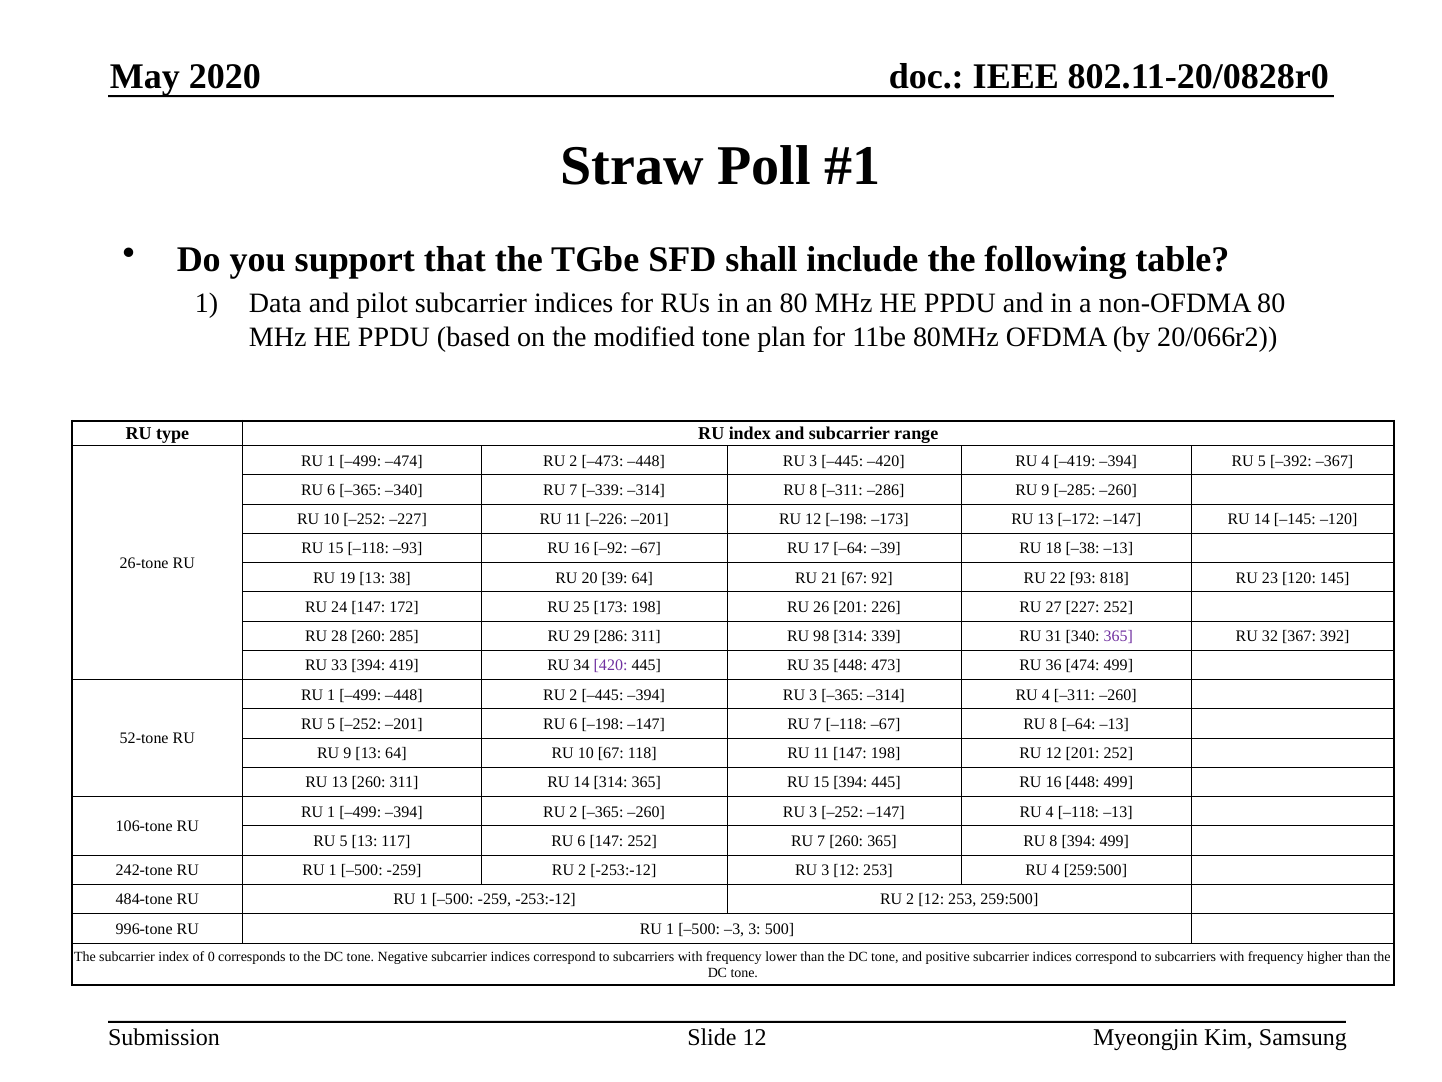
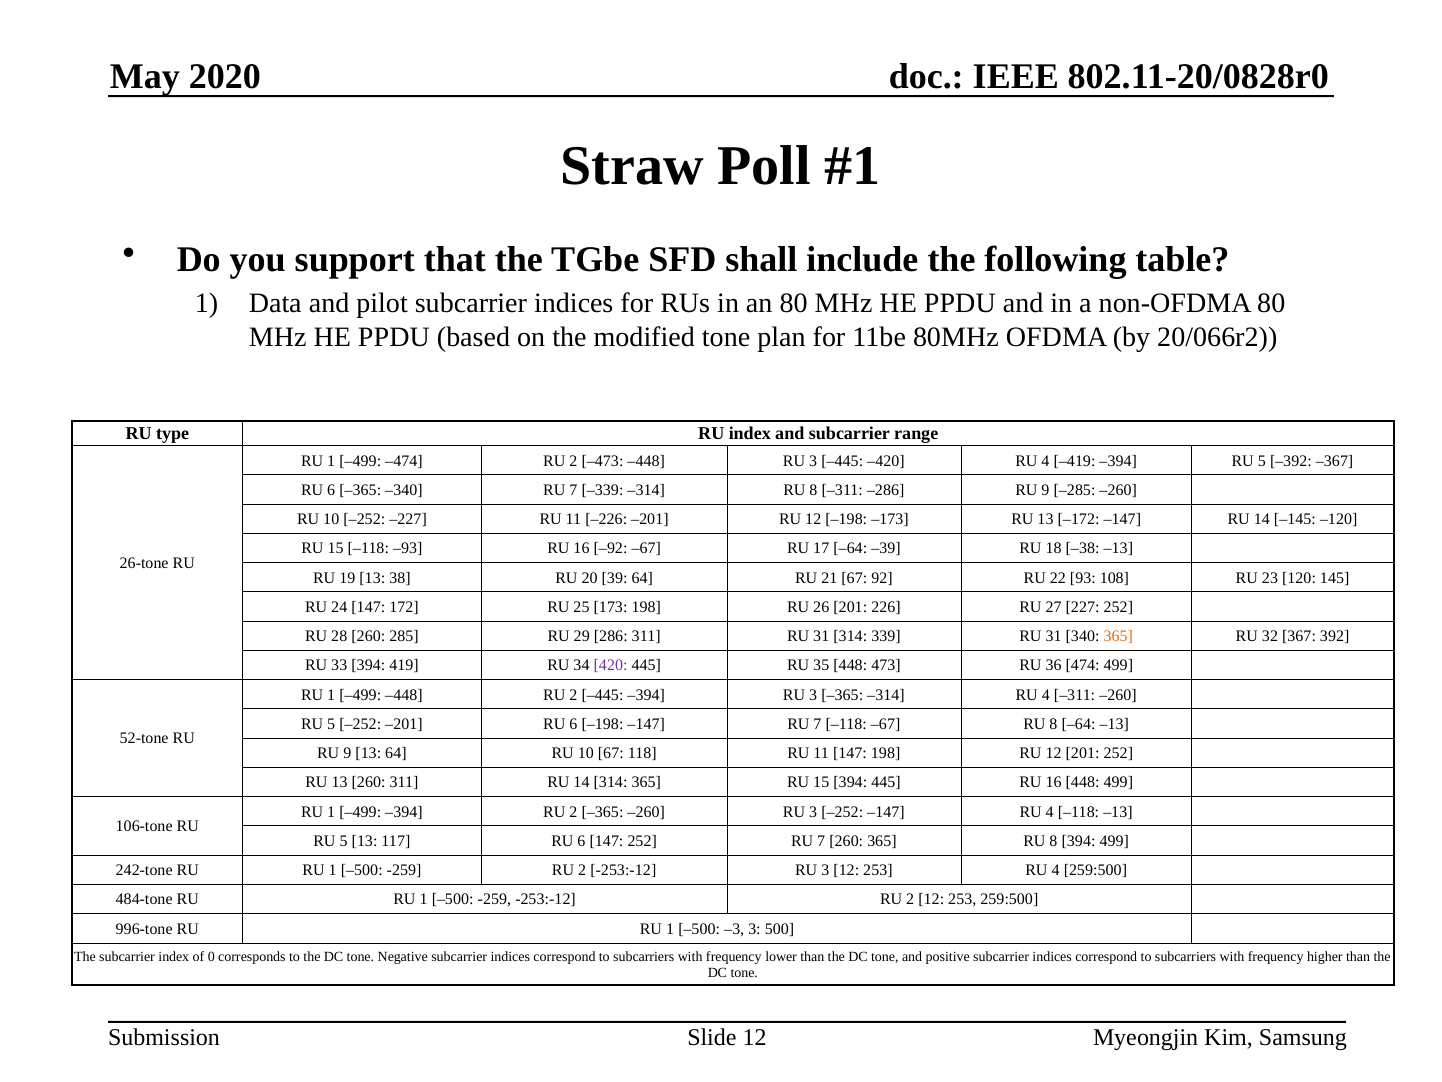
818: 818 -> 108
311 RU 98: 98 -> 31
365 at (1118, 636) colour: purple -> orange
